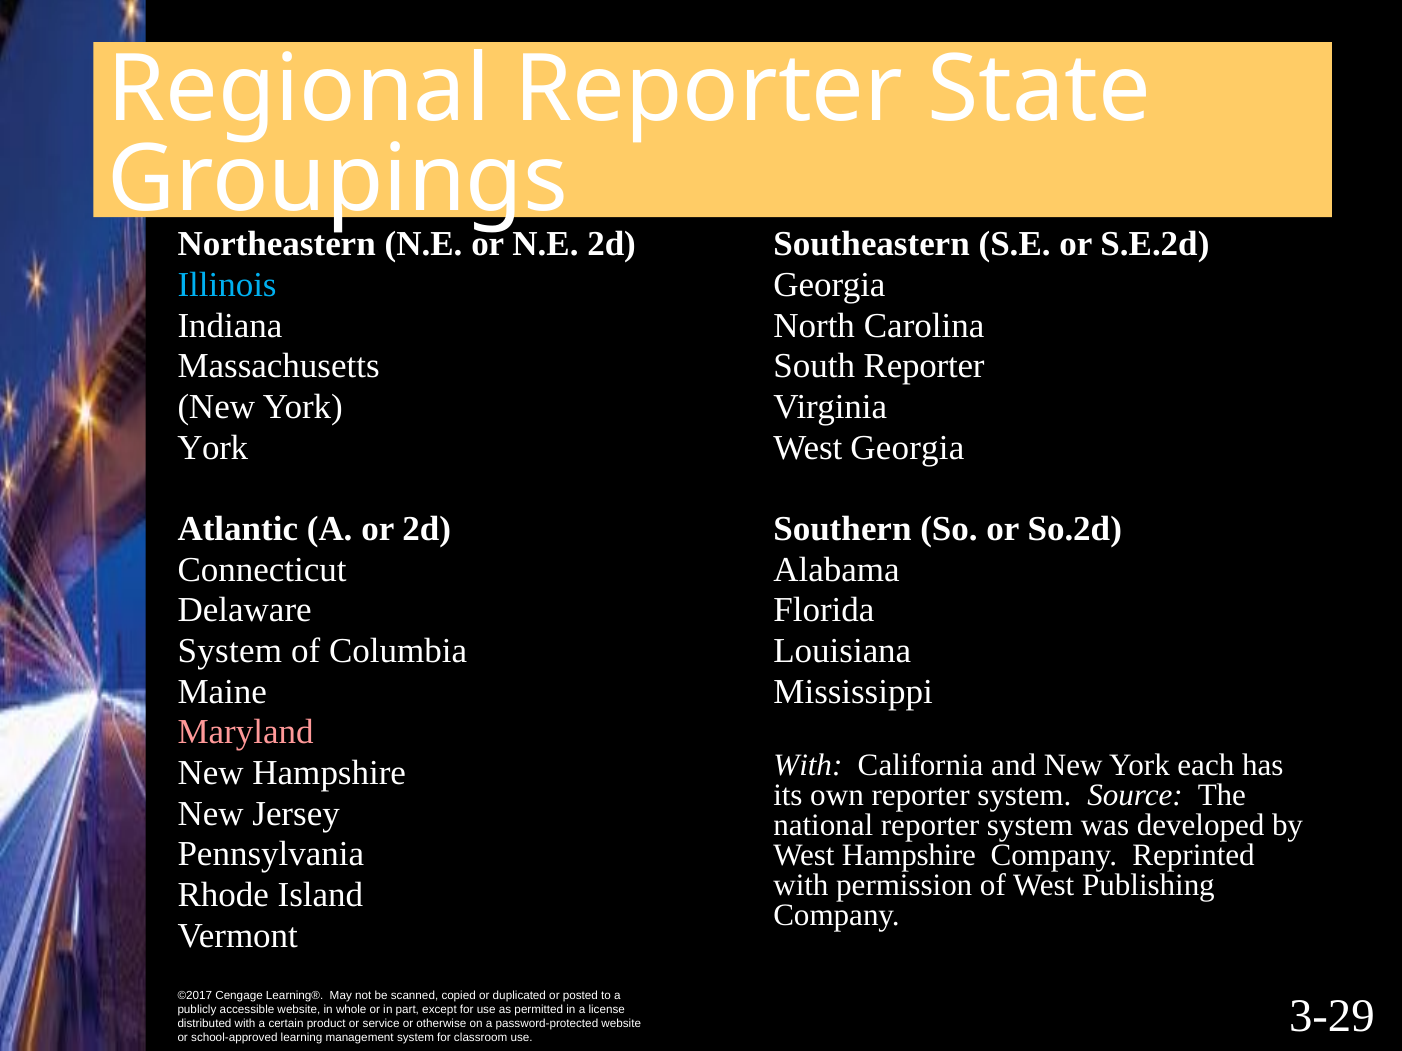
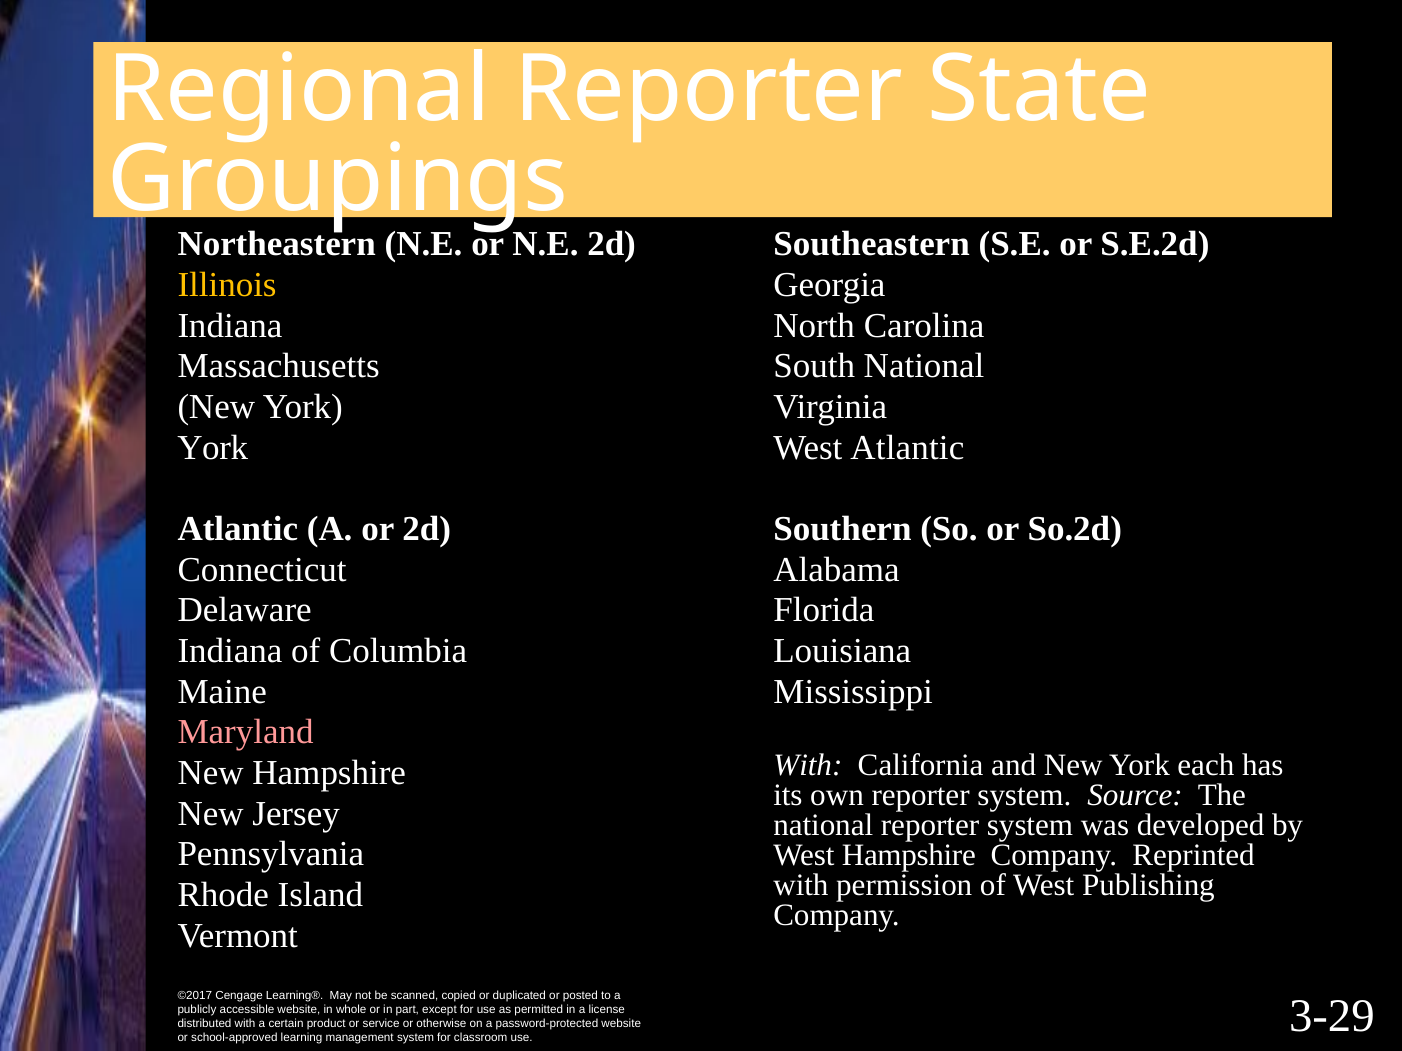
Illinois colour: light blue -> yellow
South Reporter: Reporter -> National
West Georgia: Georgia -> Atlantic
System at (230, 651): System -> Indiana
